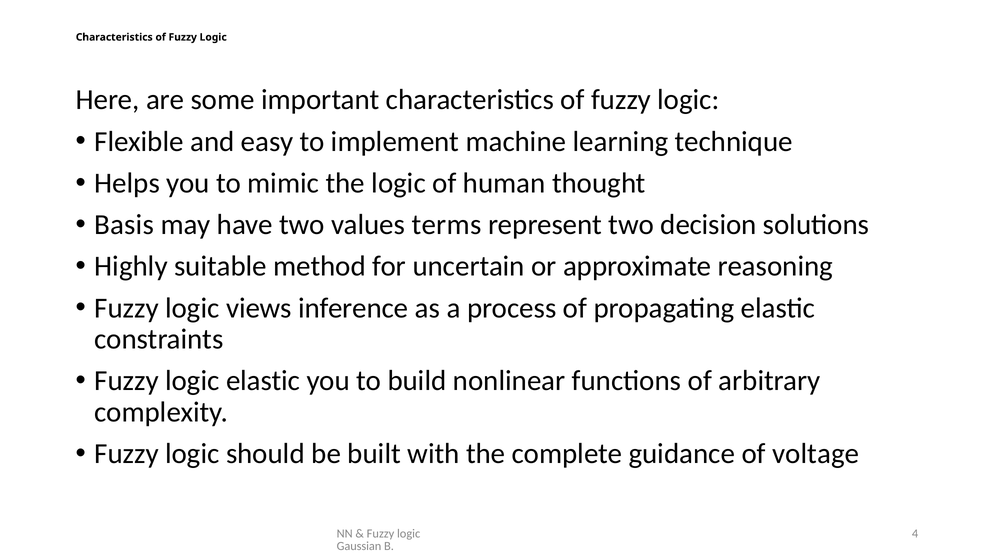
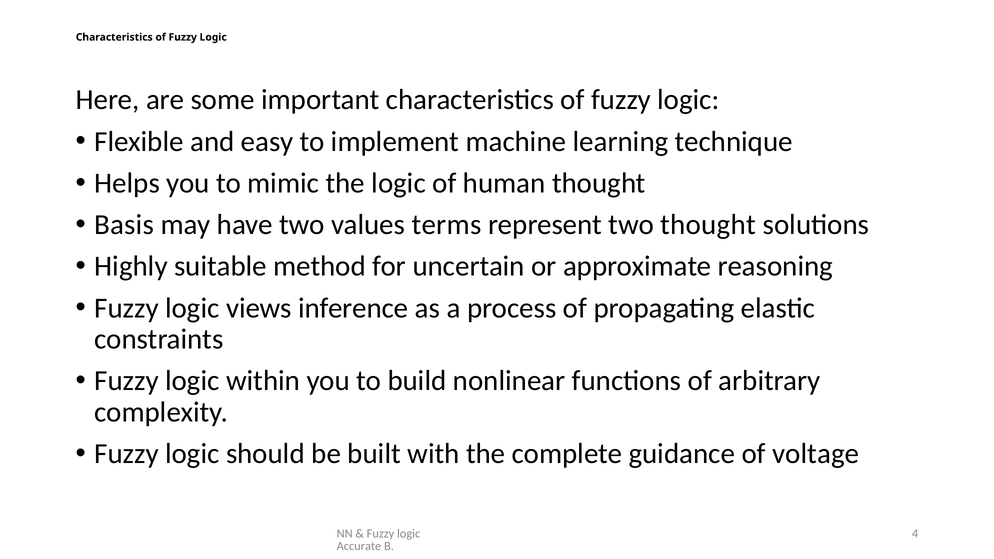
two decision: decision -> thought
logic elastic: elastic -> within
Gaussian: Gaussian -> Accurate
